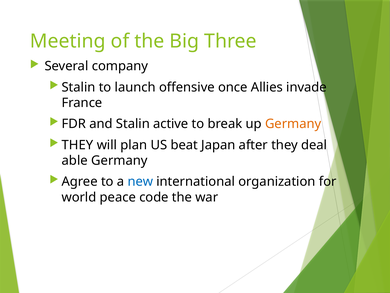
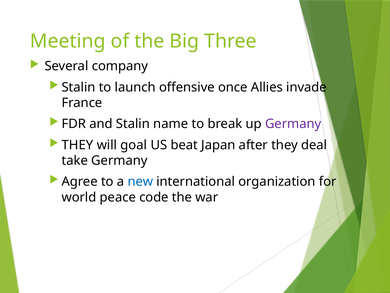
active: active -> name
Germany at (293, 124) colour: orange -> purple
plan: plan -> goal
able: able -> take
